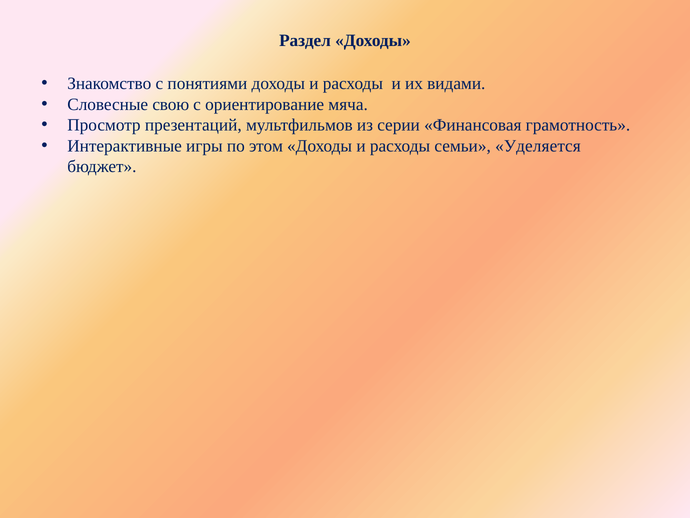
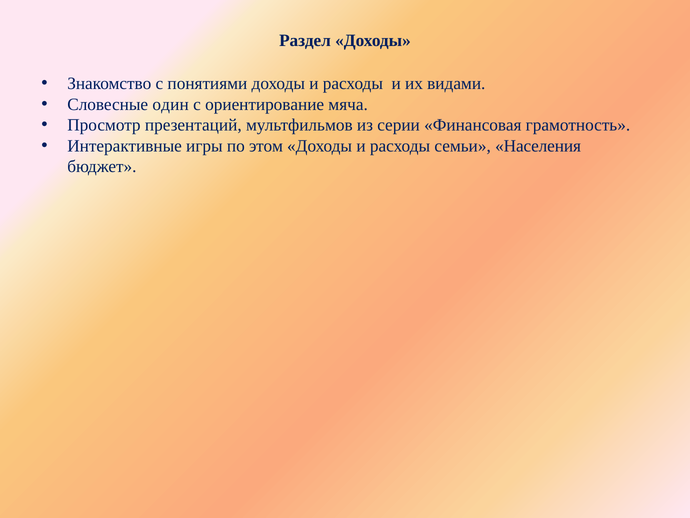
свою: свою -> один
Уделяется: Уделяется -> Населения
